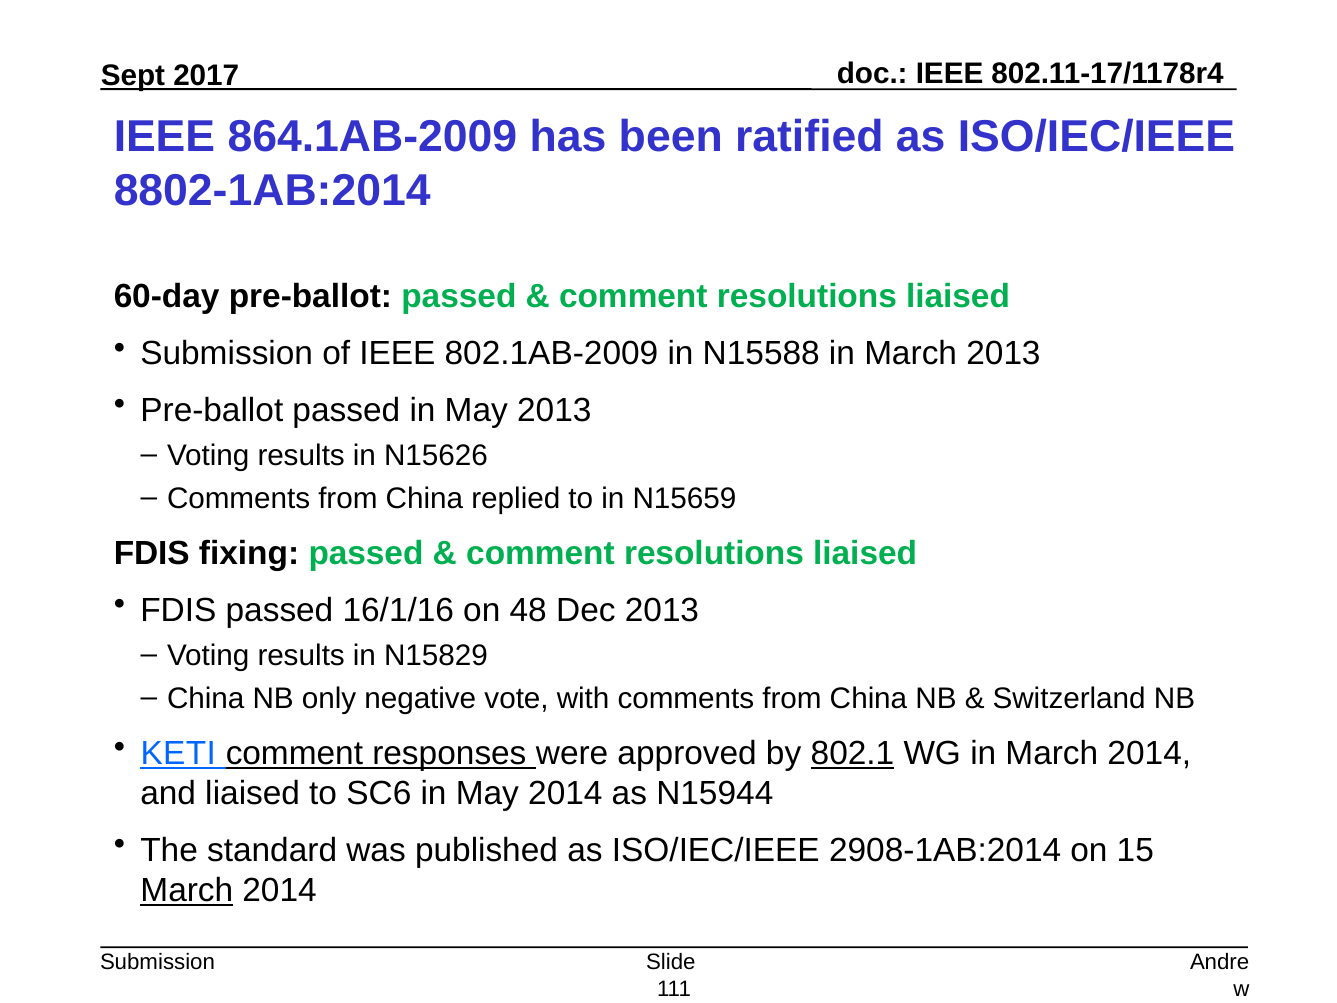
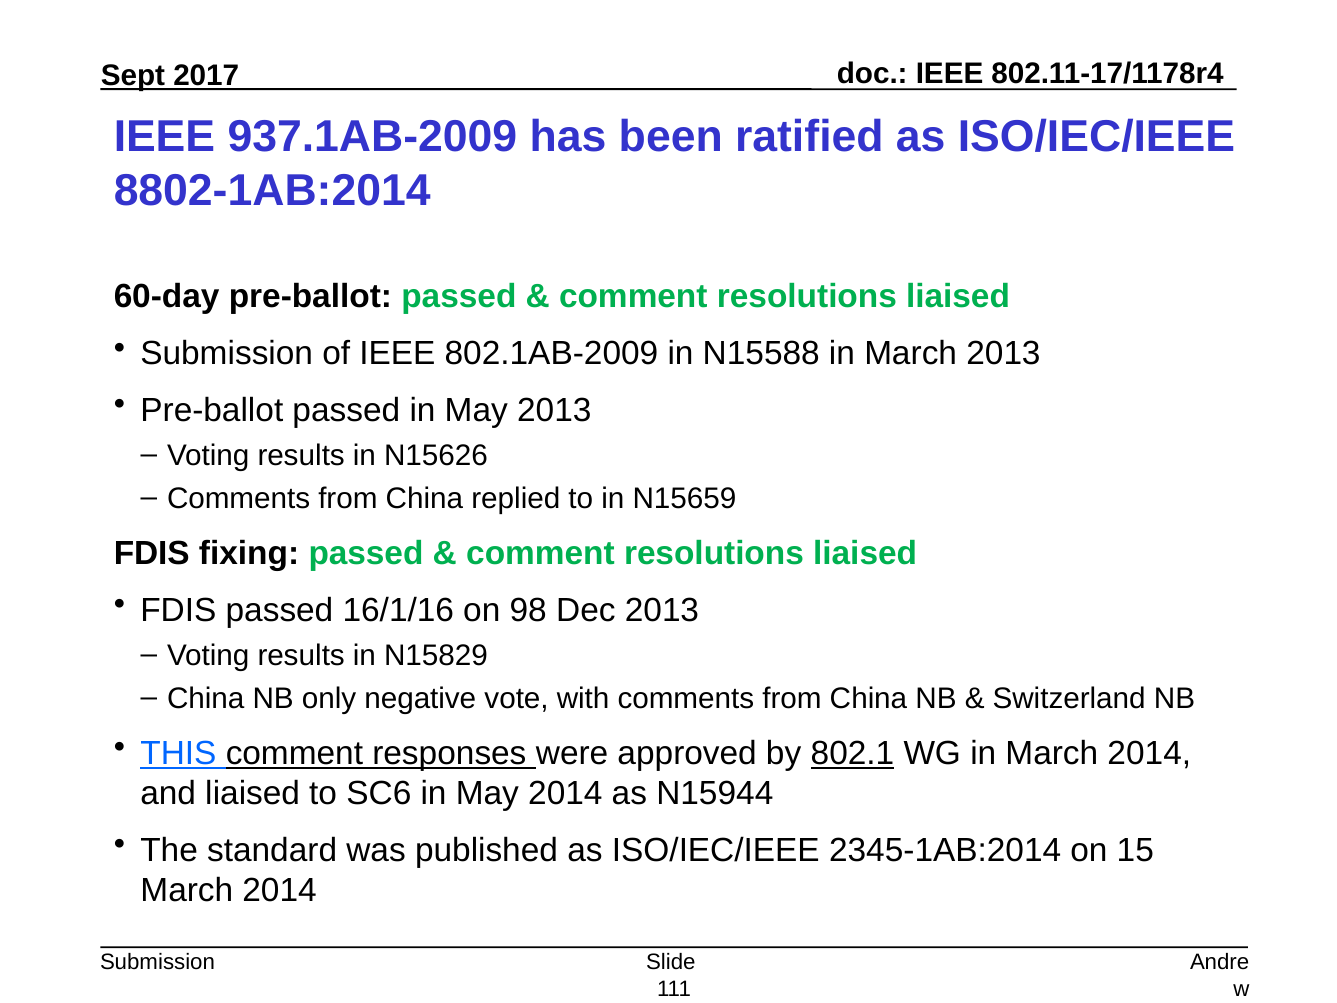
864.1AB-2009: 864.1AB-2009 -> 937.1AB-2009
48: 48 -> 98
KETI: KETI -> THIS
2908-1AB:2014: 2908-1AB:2014 -> 2345-1AB:2014
March at (187, 890) underline: present -> none
